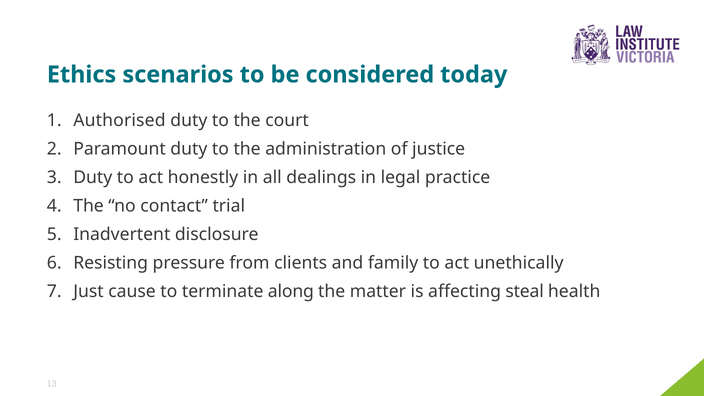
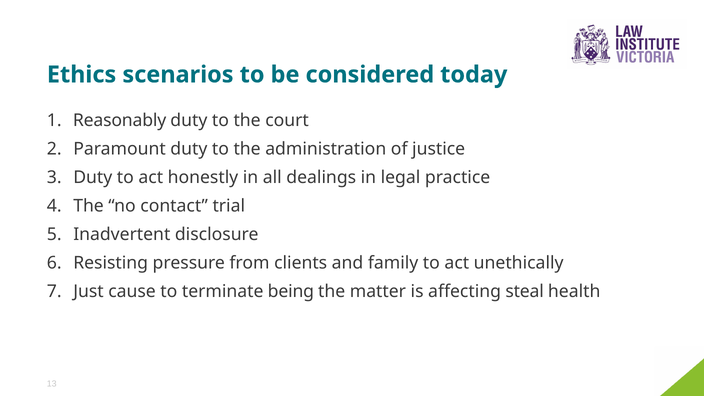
Authorised: Authorised -> Reasonably
along: along -> being
